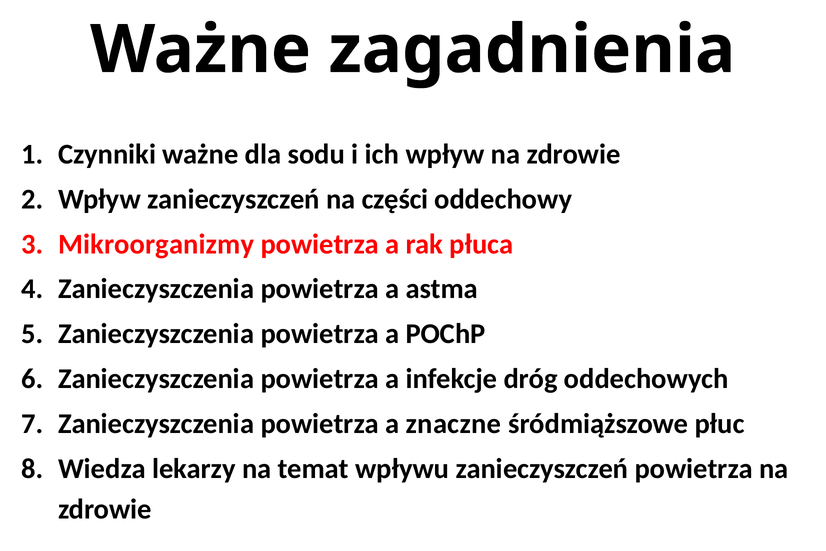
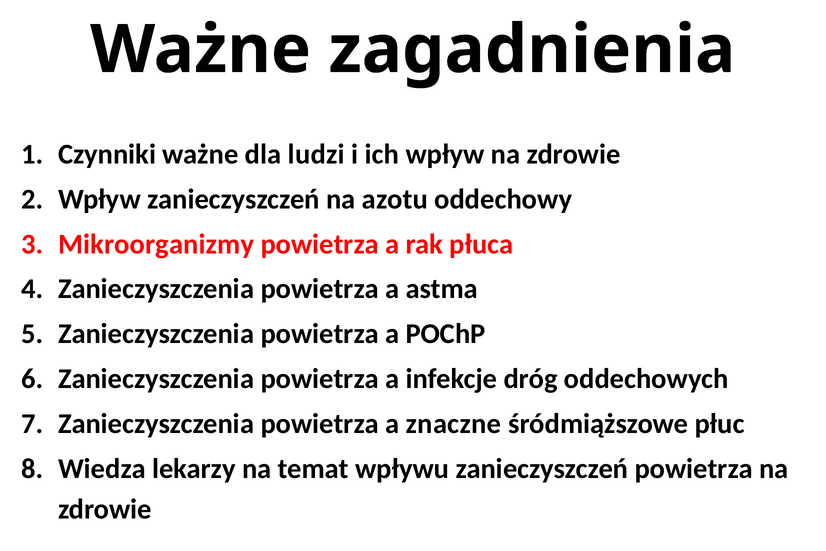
sodu: sodu -> ludzi
części: części -> azotu
